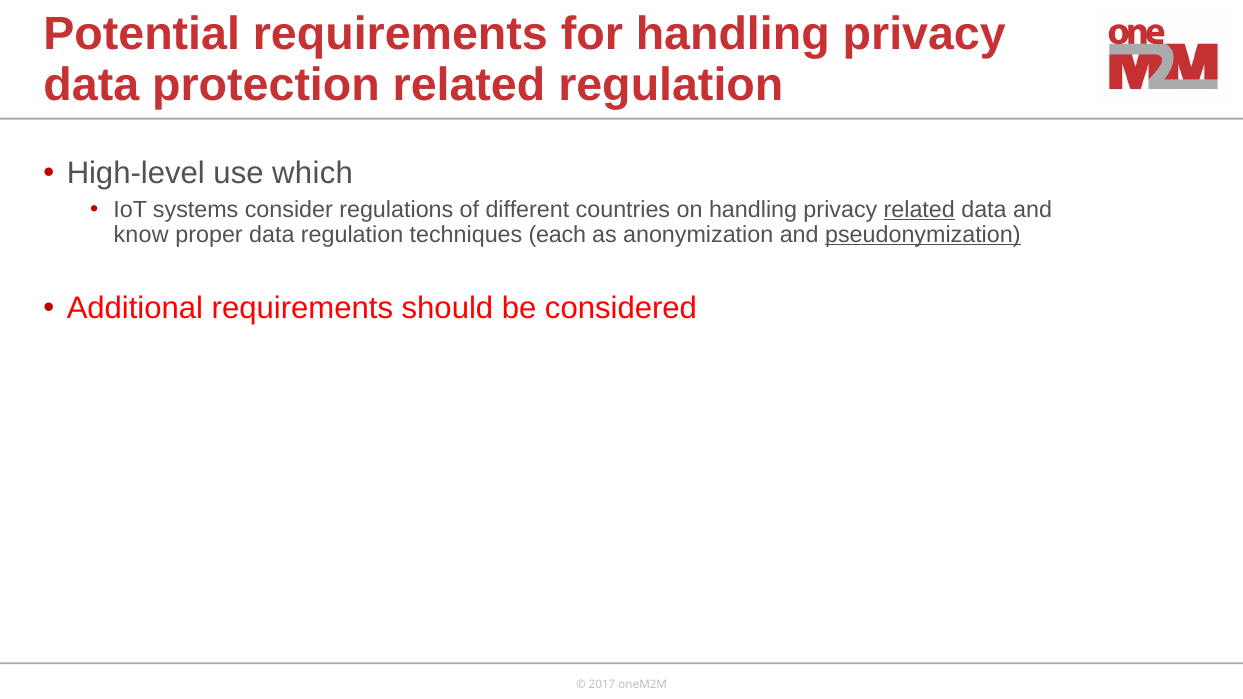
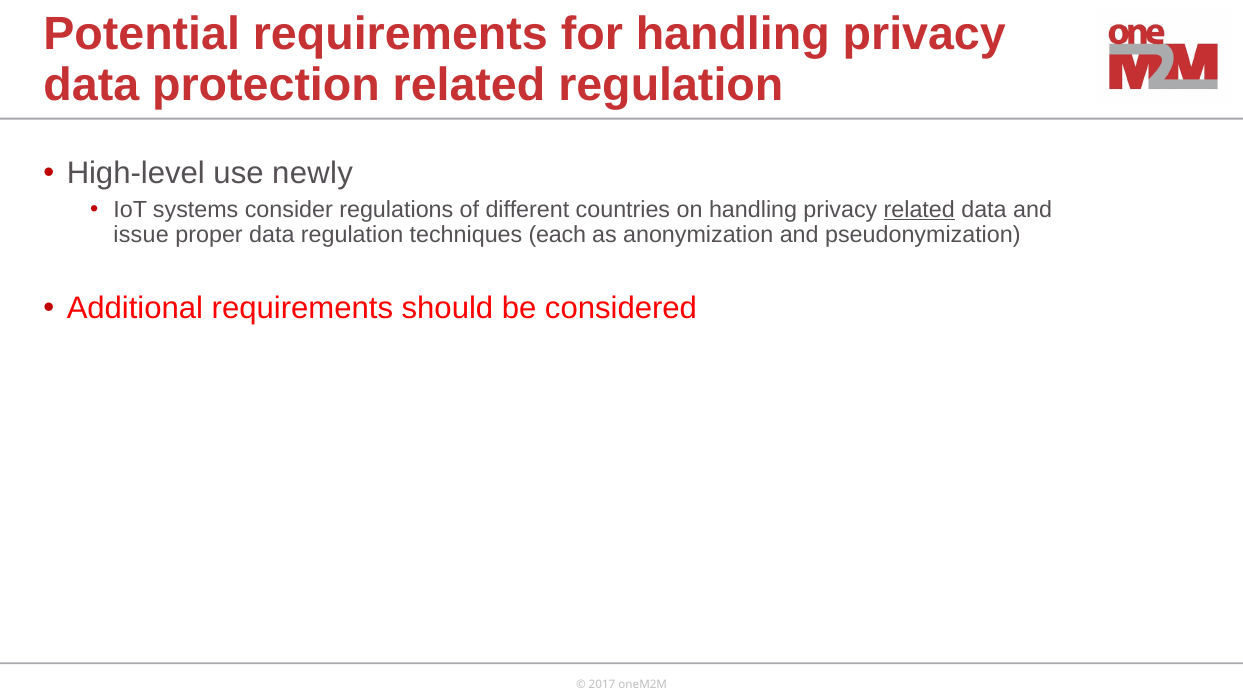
which: which -> newly
know: know -> issue
pseudonymization underline: present -> none
